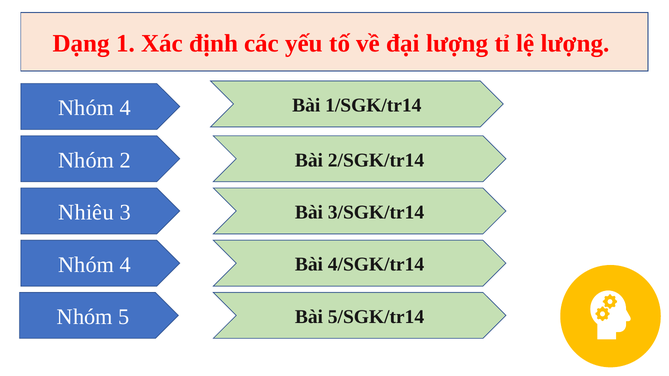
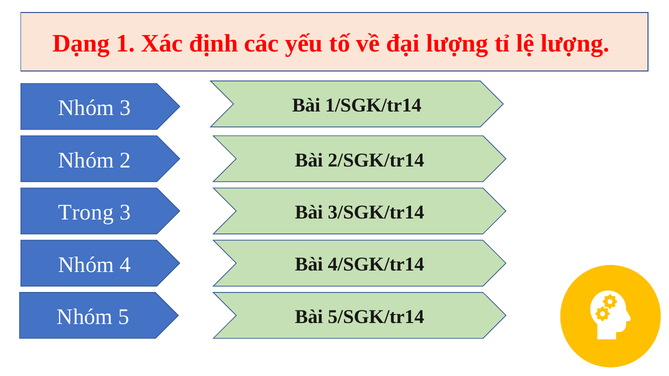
4 at (125, 108): 4 -> 3
Nhiêu: Nhiêu -> Trong
